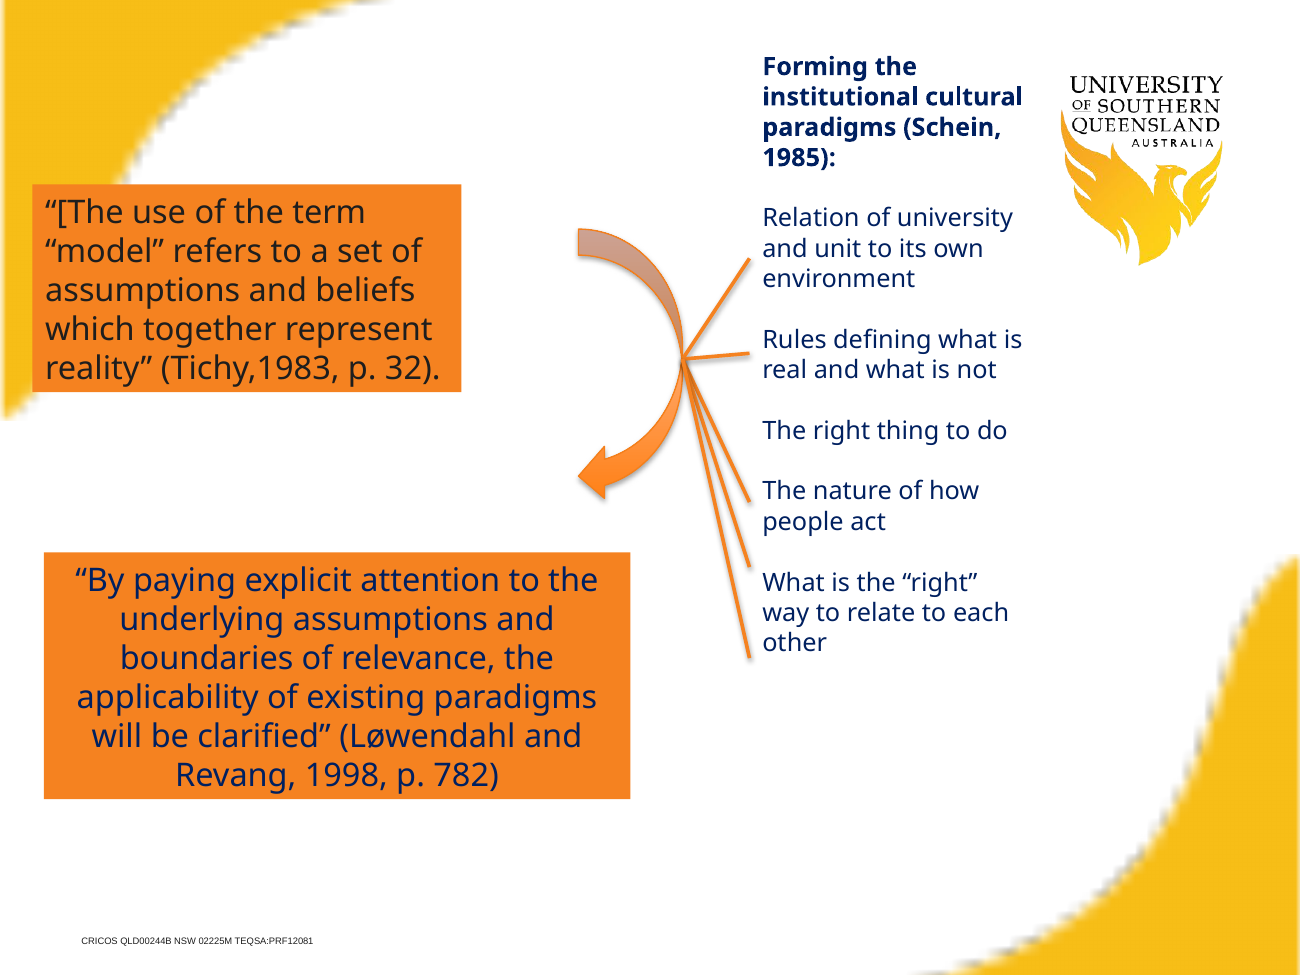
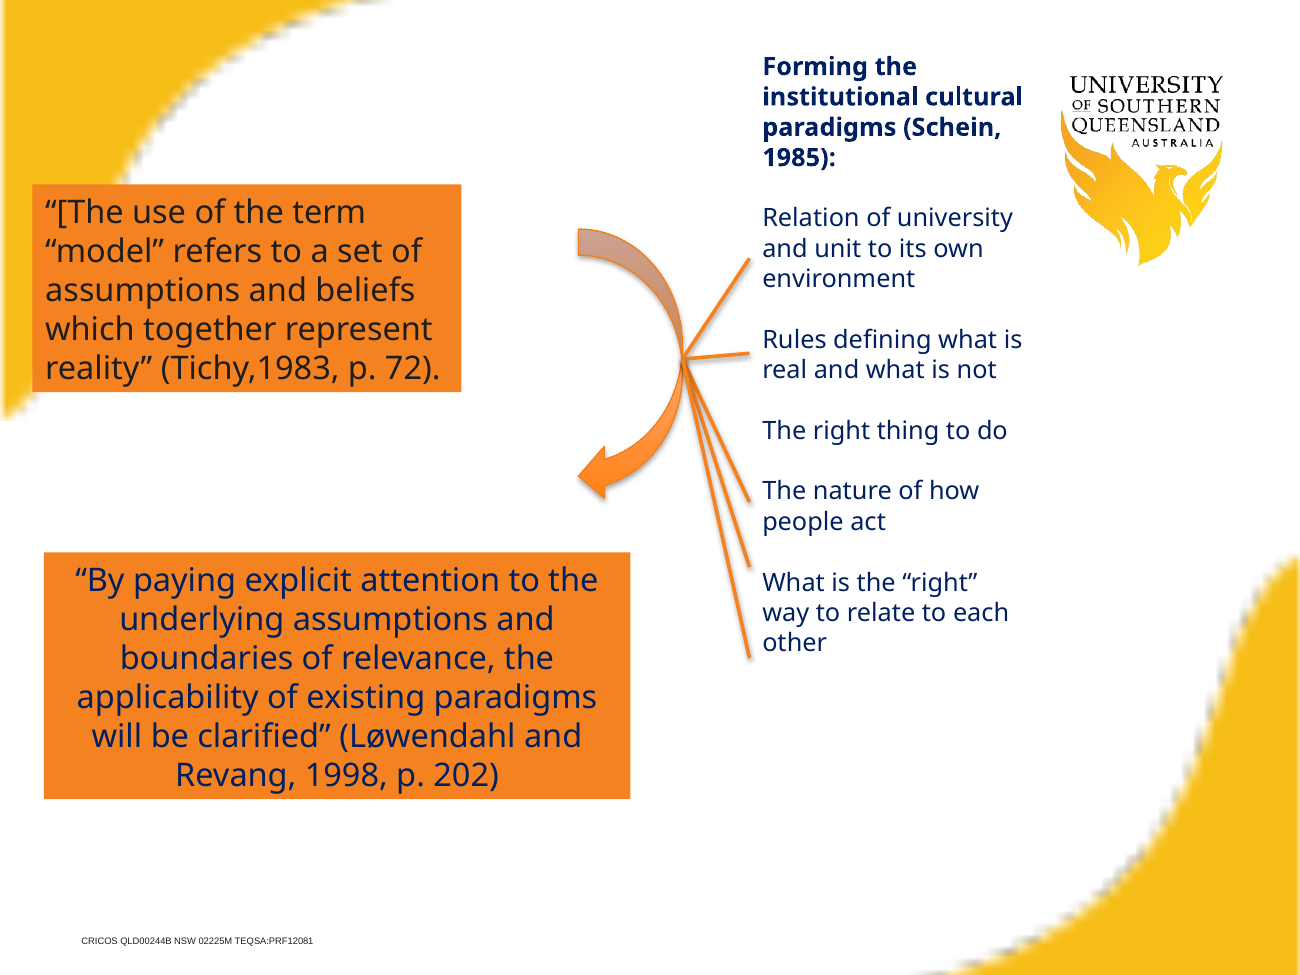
32: 32 -> 72
782: 782 -> 202
